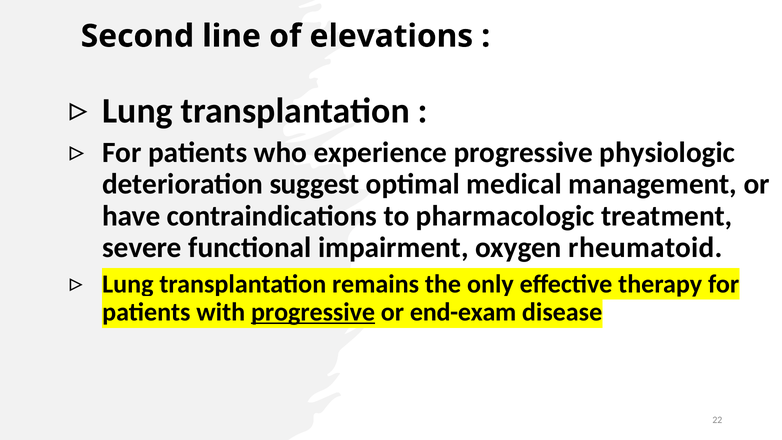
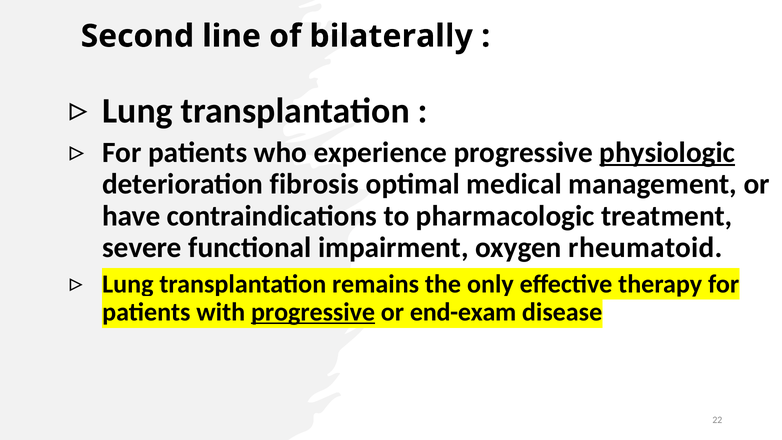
elevations: elevations -> bilaterally
physiologic underline: none -> present
suggest: suggest -> fibrosis
